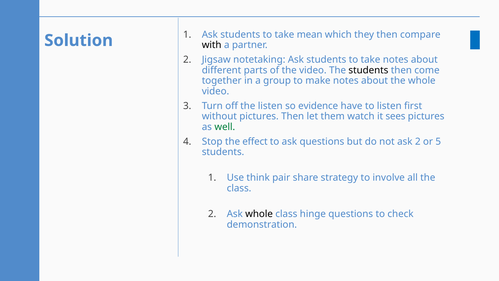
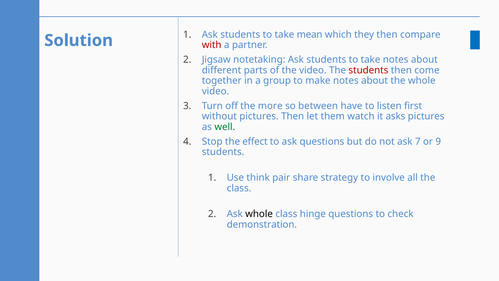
with colour: black -> red
students at (368, 70) colour: black -> red
the listen: listen -> more
evidence: evidence -> between
sees: sees -> asks
ask 2: 2 -> 7
5: 5 -> 9
